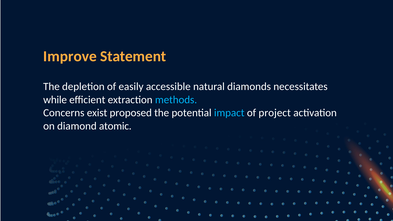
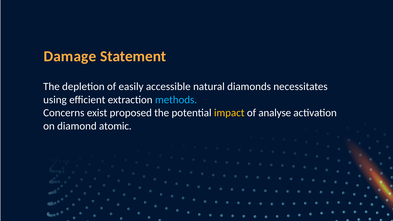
Improve: Improve -> Damage
while: while -> using
impact colour: light blue -> yellow
project: project -> analyse
